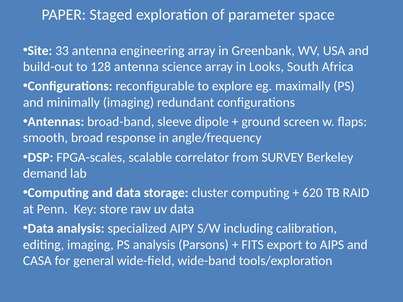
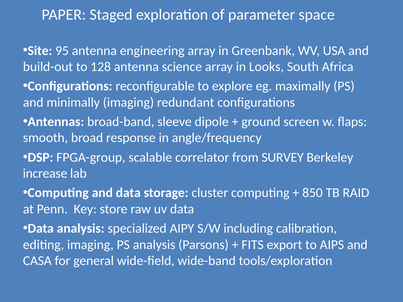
33: 33 -> 95
FPGA-scales: FPGA-scales -> FPGA-group
demand: demand -> increase
620: 620 -> 850
